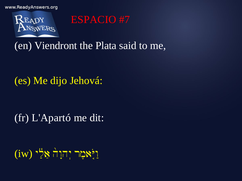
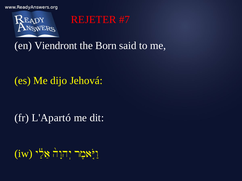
ESPACIO: ESPACIO -> REJETER
Plata: Plata -> Born
